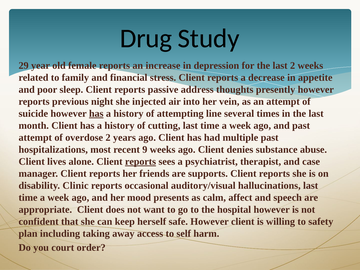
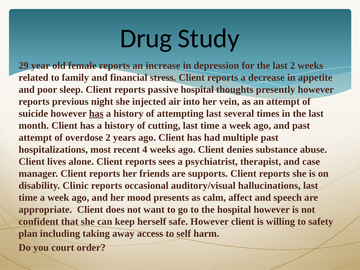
passive address: address -> hospital
attempting line: line -> last
9: 9 -> 4
reports at (141, 162) underline: present -> none
